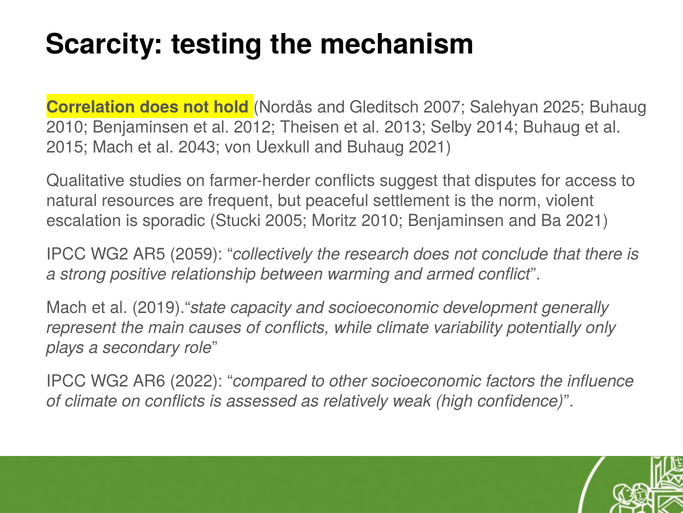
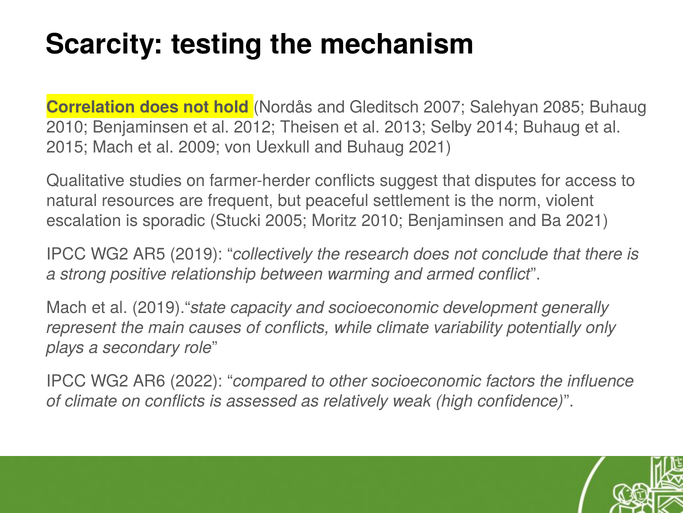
2025: 2025 -> 2085
2043: 2043 -> 2009
2059: 2059 -> 2019
